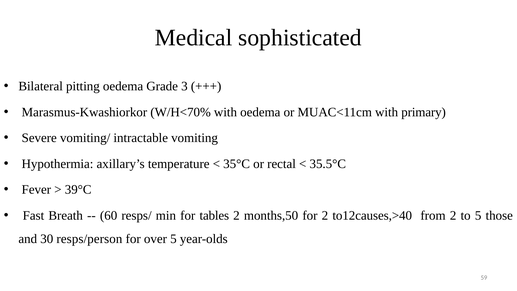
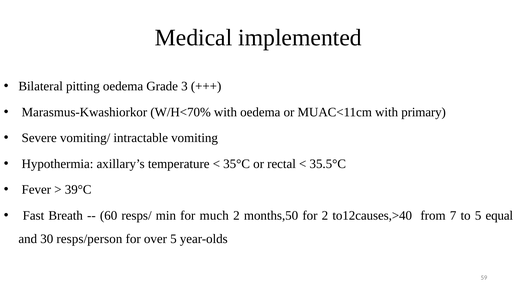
sophisticated: sophisticated -> implemented
tables: tables -> much
from 2: 2 -> 7
those: those -> equal
